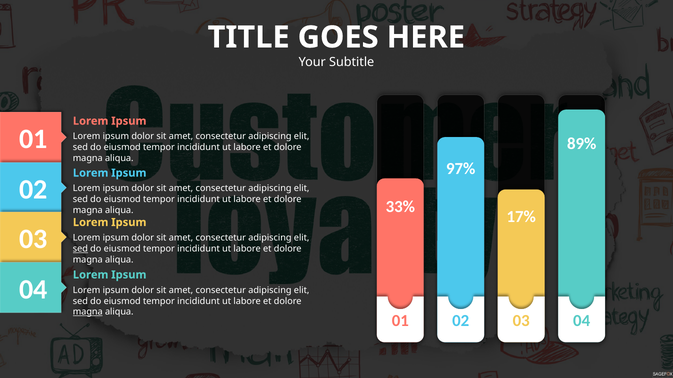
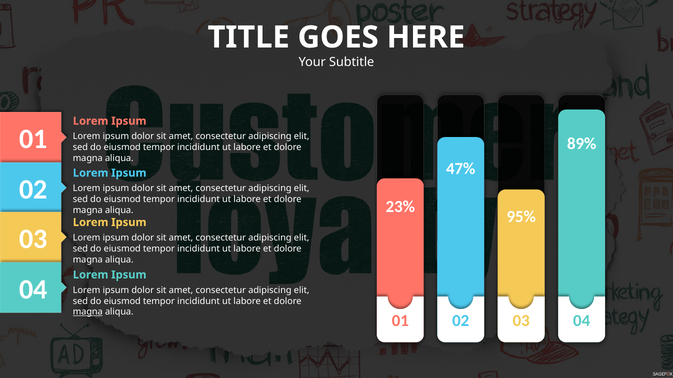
97%: 97% -> 47%
33%: 33% -> 23%
17%: 17% -> 95%
sed at (80, 249) underline: present -> none
